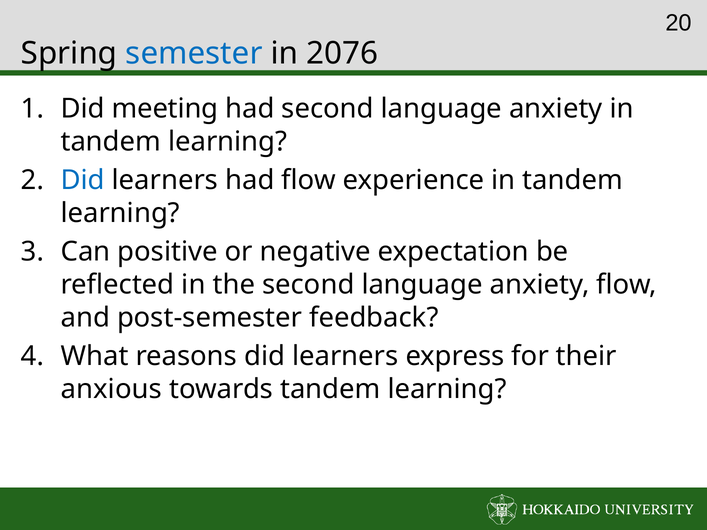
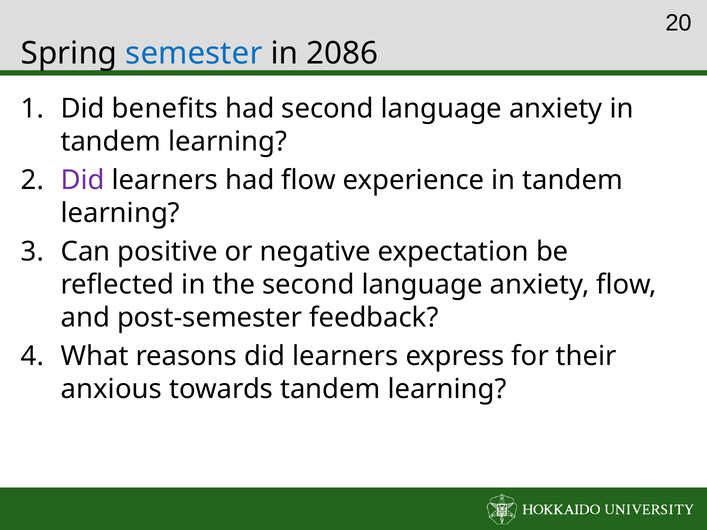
2076: 2076 -> 2086
meeting: meeting -> benefits
Did at (83, 181) colour: blue -> purple
